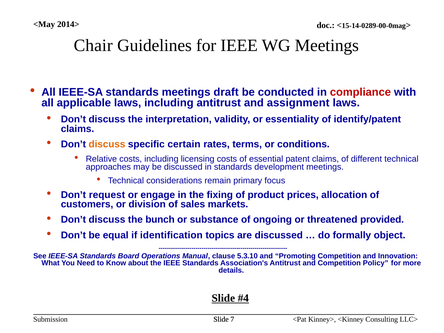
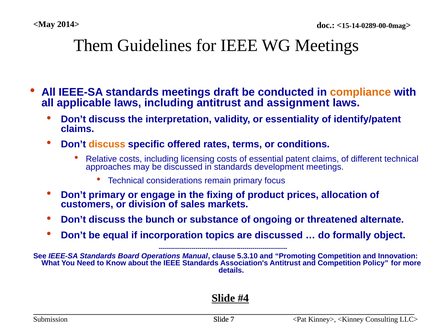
Chair: Chair -> Them
compliance colour: red -> orange
certain: certain -> offered
Don’t request: request -> primary
provided: provided -> alternate
identification: identification -> incorporation
